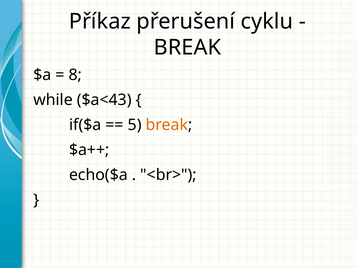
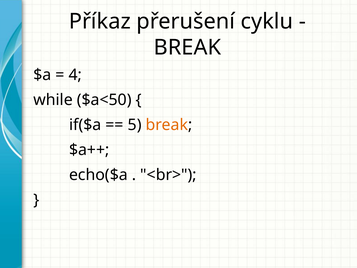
8: 8 -> 4
$a<43: $a<43 -> $a<50
